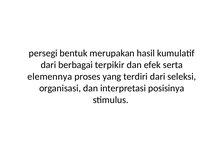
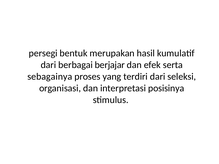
terpikir: terpikir -> berjajar
elemennya: elemennya -> sebagainya
